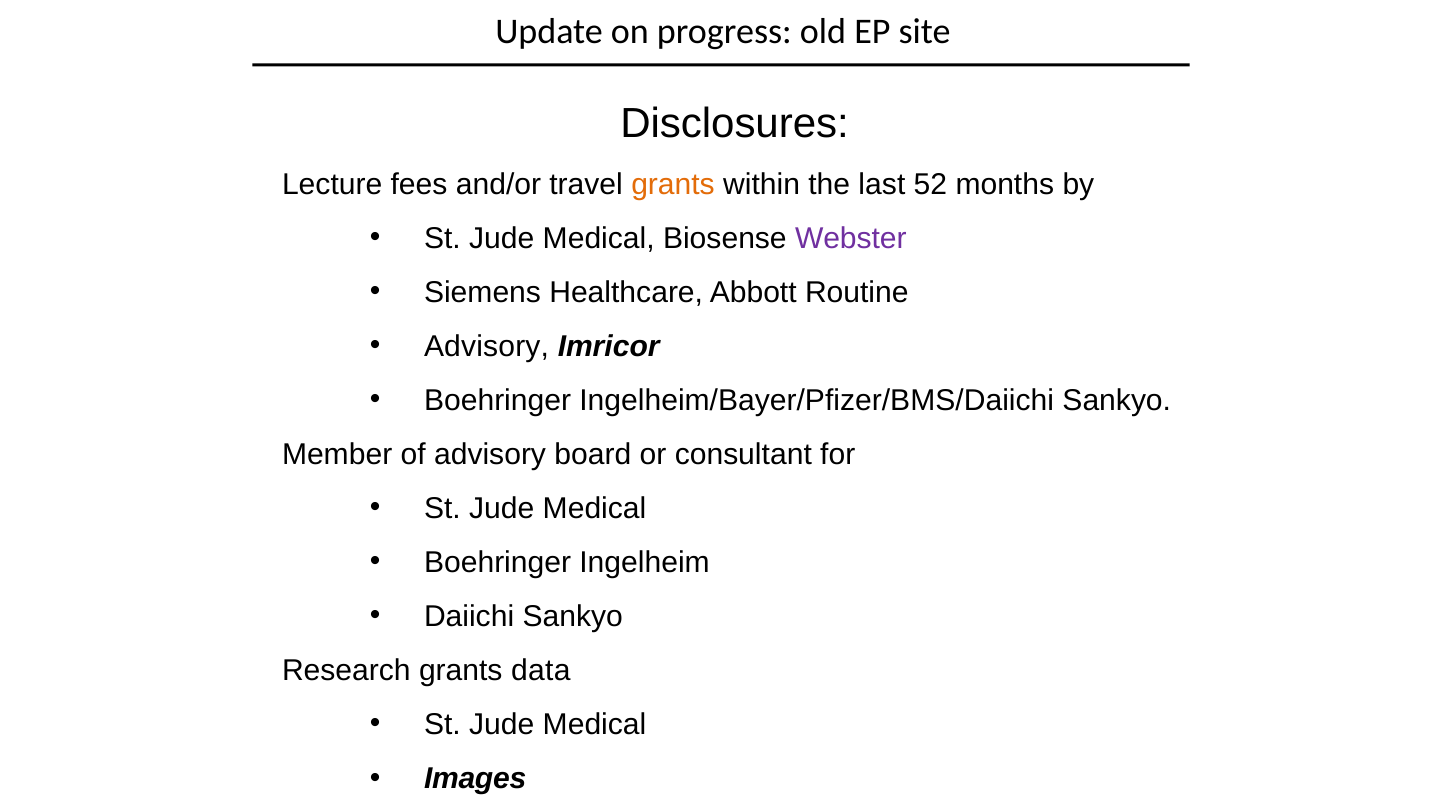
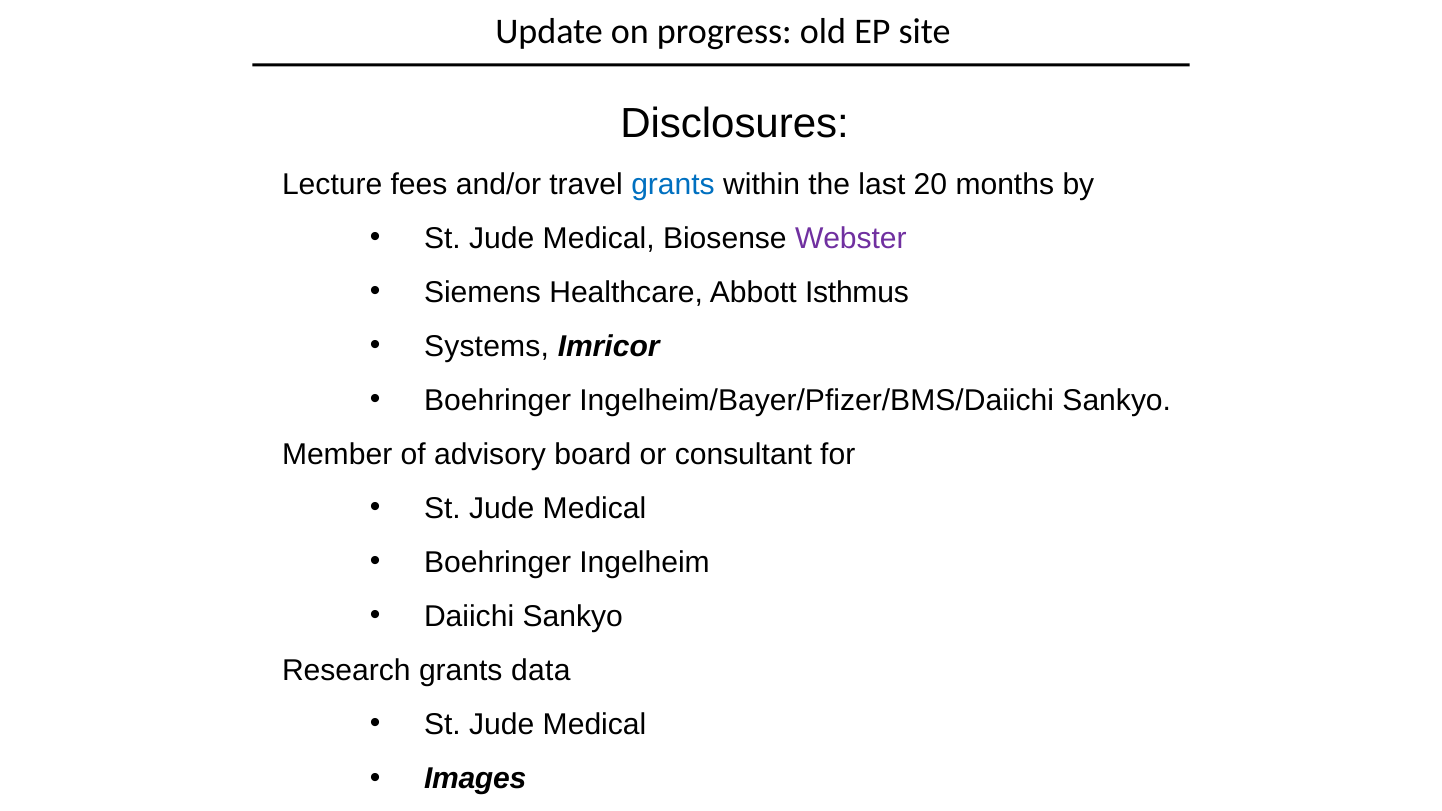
grants at (673, 184) colour: orange -> blue
52: 52 -> 20
Routine: Routine -> Isthmus
Advisory at (487, 346): Advisory -> Systems
